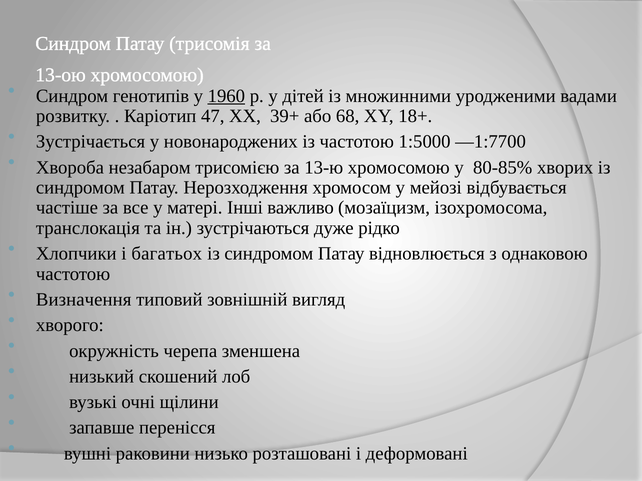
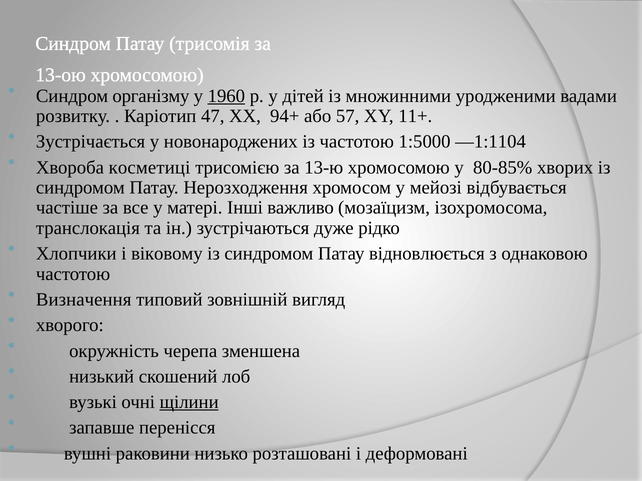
генотипів: генотипів -> організму
39+: 39+ -> 94+
68: 68 -> 57
18+: 18+ -> 11+
—1:7700: —1:7700 -> —1:1104
незабаром: незабаром -> косметиці
багатьох: багатьох -> віковому
щілини underline: none -> present
